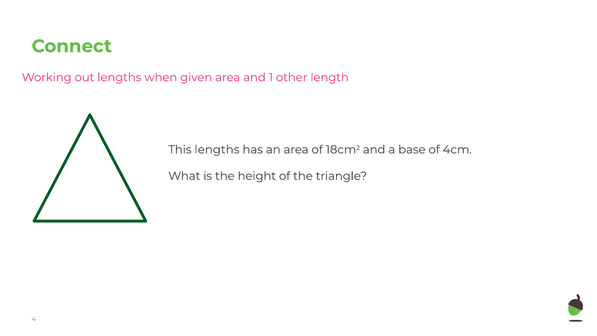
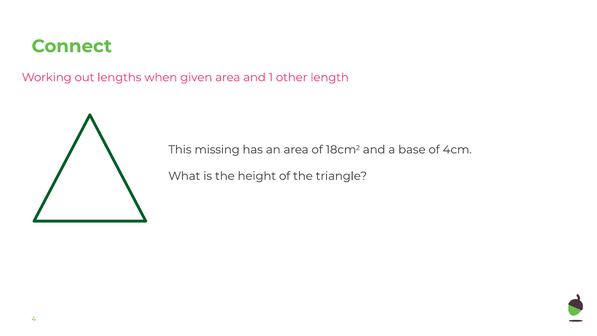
This lengths: lengths -> missing
